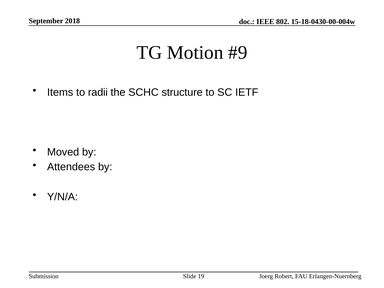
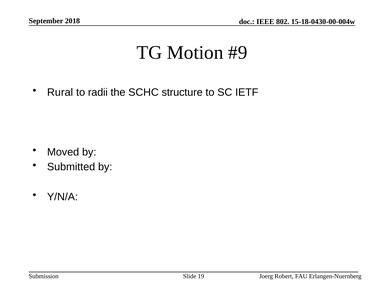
Items: Items -> Rural
Attendees: Attendees -> Submitted
